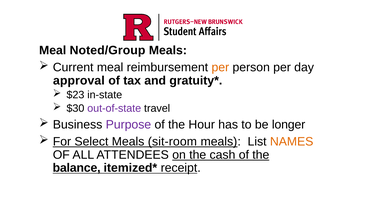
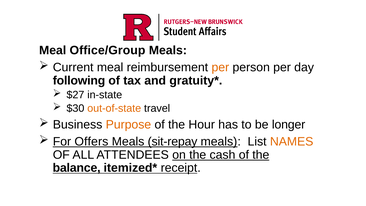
Noted/Group: Noted/Group -> Office/Group
approval: approval -> following
$23: $23 -> $27
out-of-state colour: purple -> orange
Purpose colour: purple -> orange
Select: Select -> Offers
sit-room: sit-room -> sit-repay
